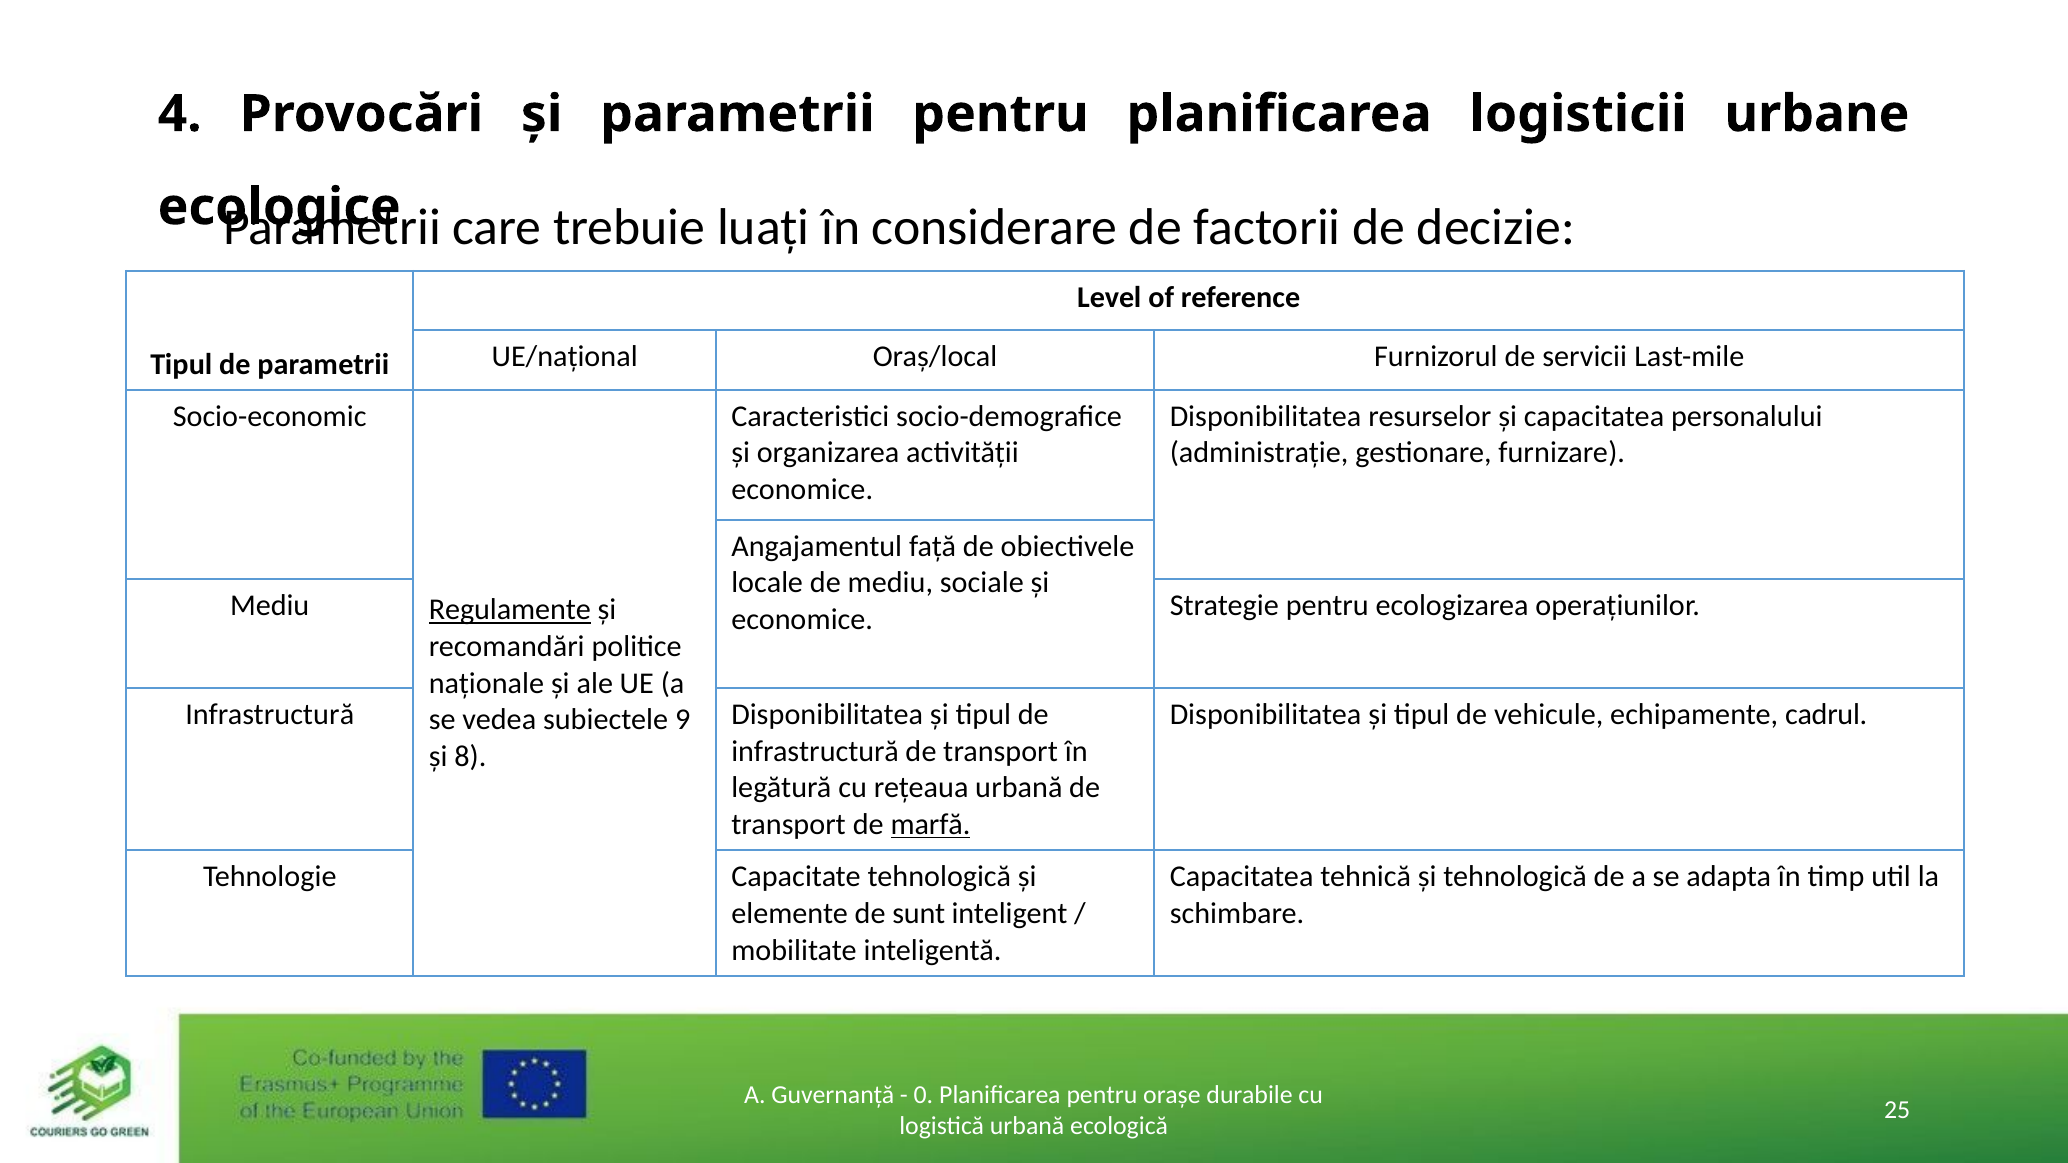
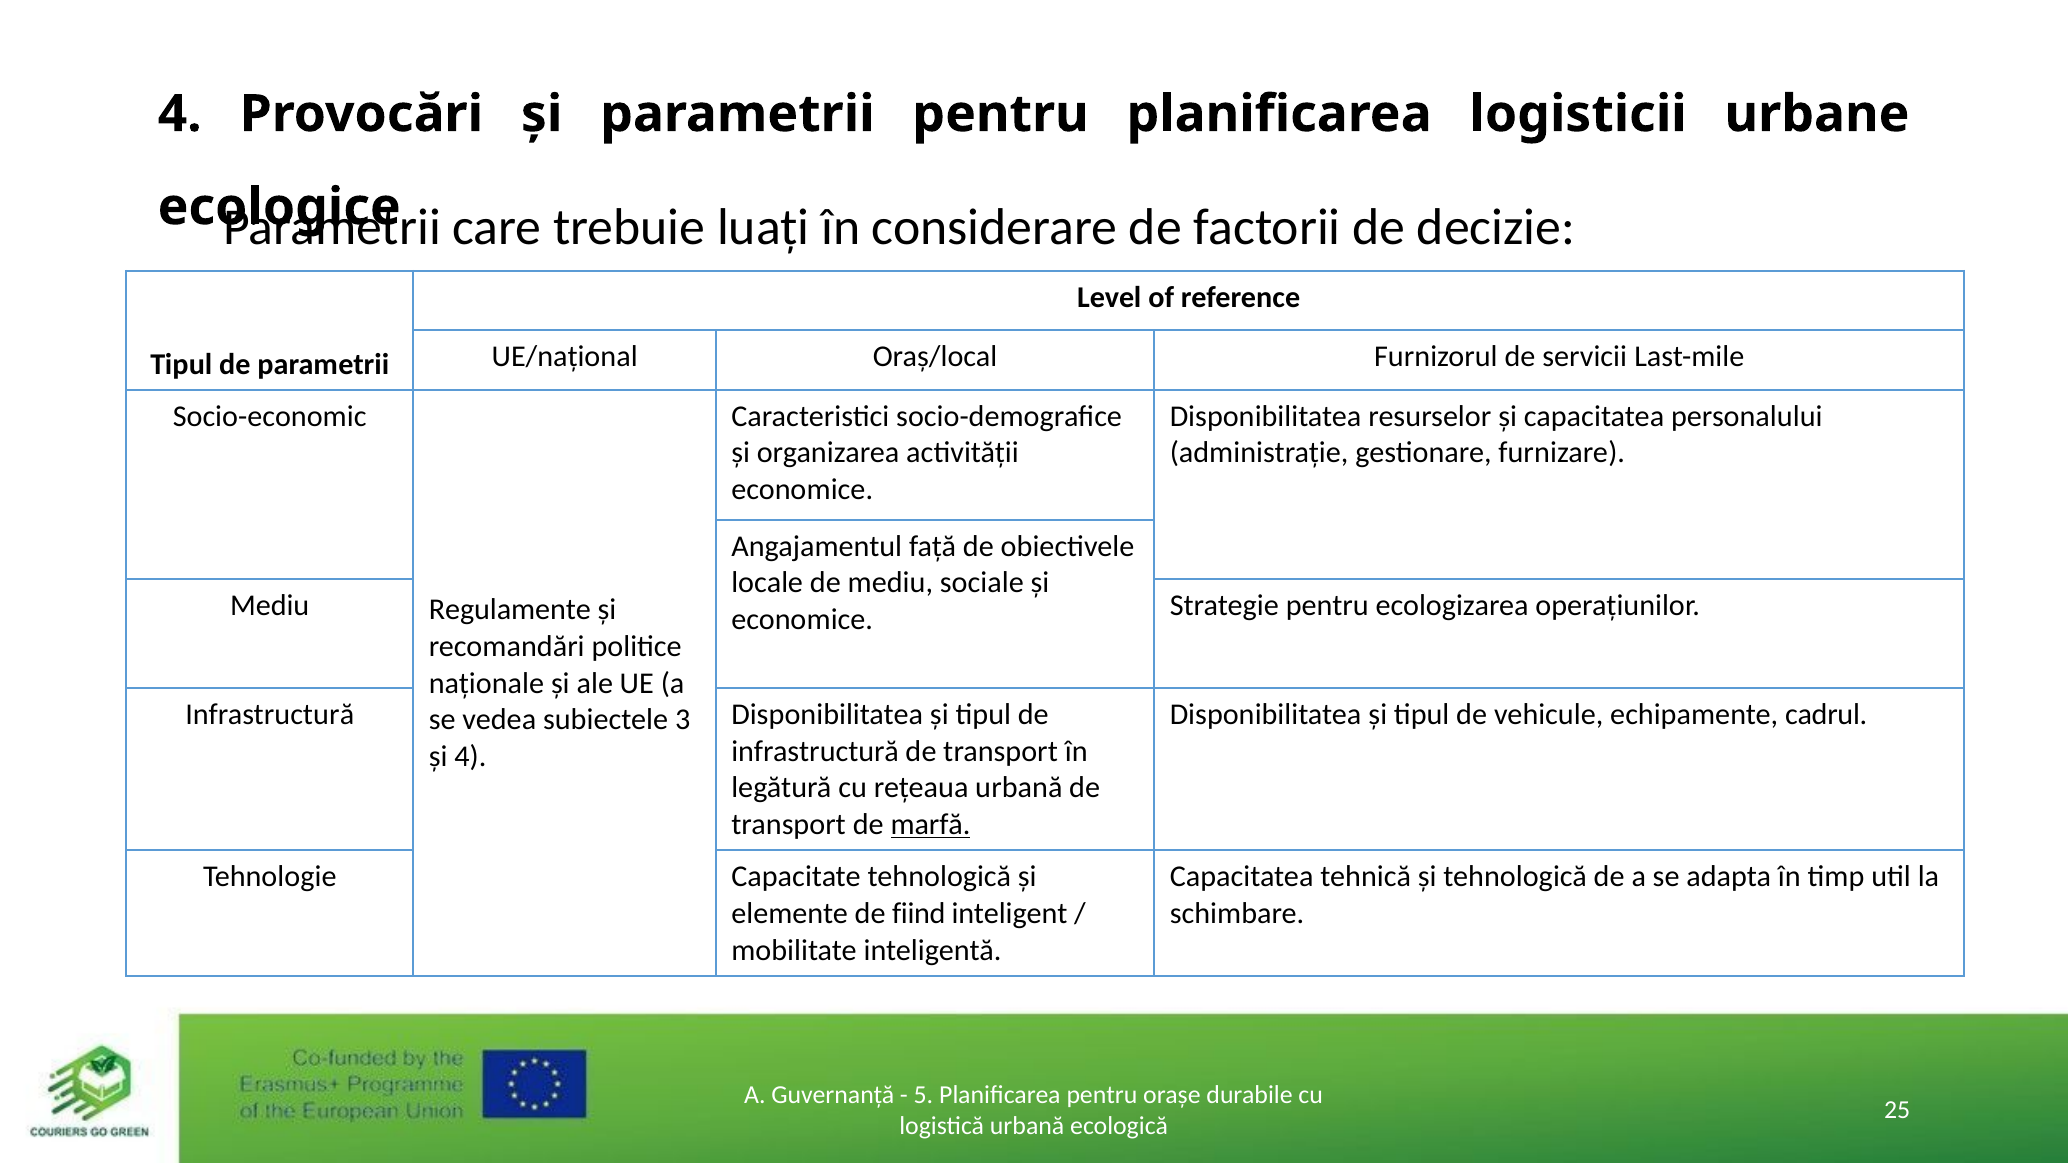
Regulamente underline: present -> none
9: 9 -> 3
și 8: 8 -> 4
sunt: sunt -> fiind
0: 0 -> 5
